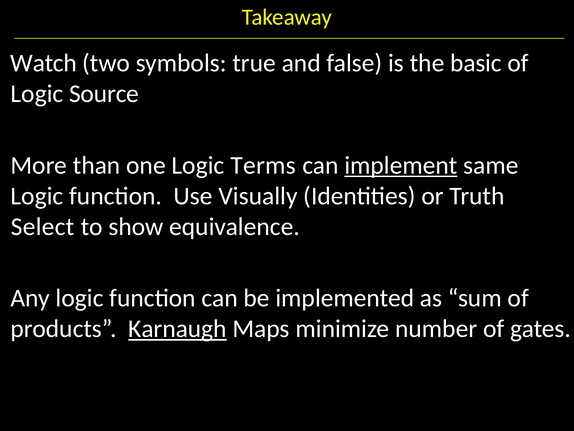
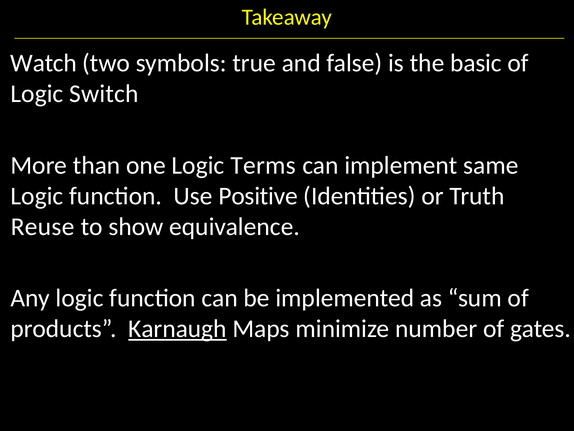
Source: Source -> Switch
implement underline: present -> none
Visually: Visually -> Positive
Select: Select -> Reuse
